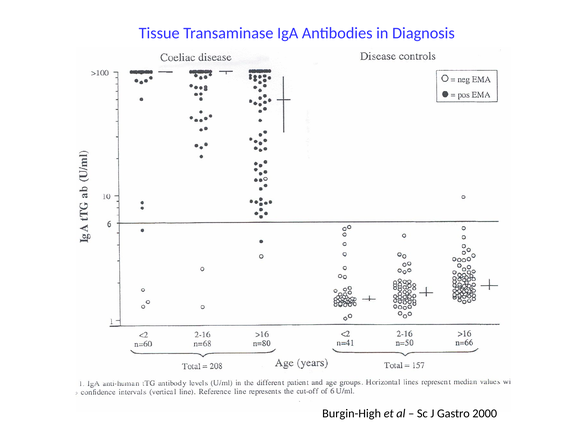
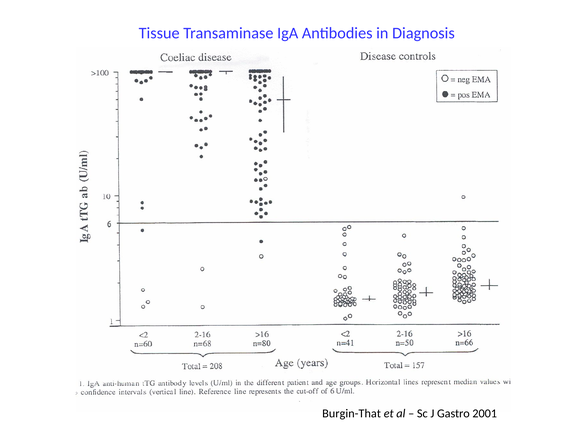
Burgin-High: Burgin-High -> Burgin-That
2000: 2000 -> 2001
